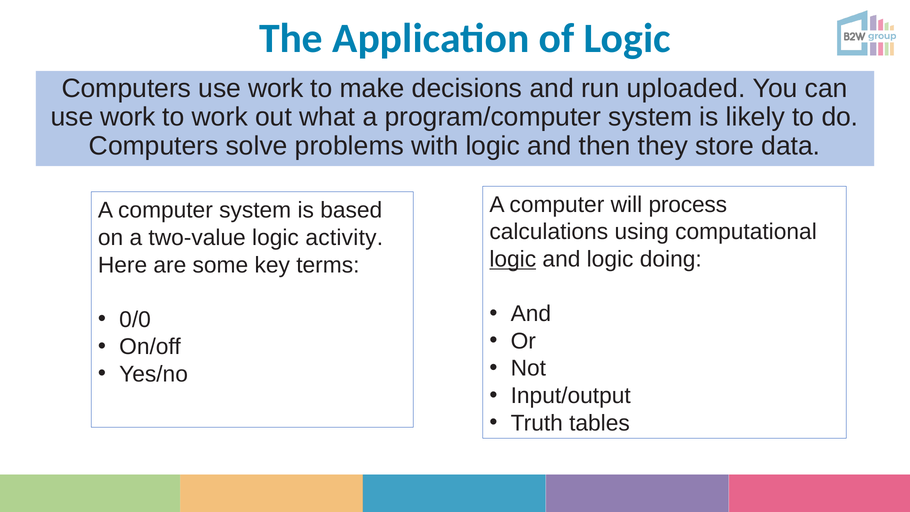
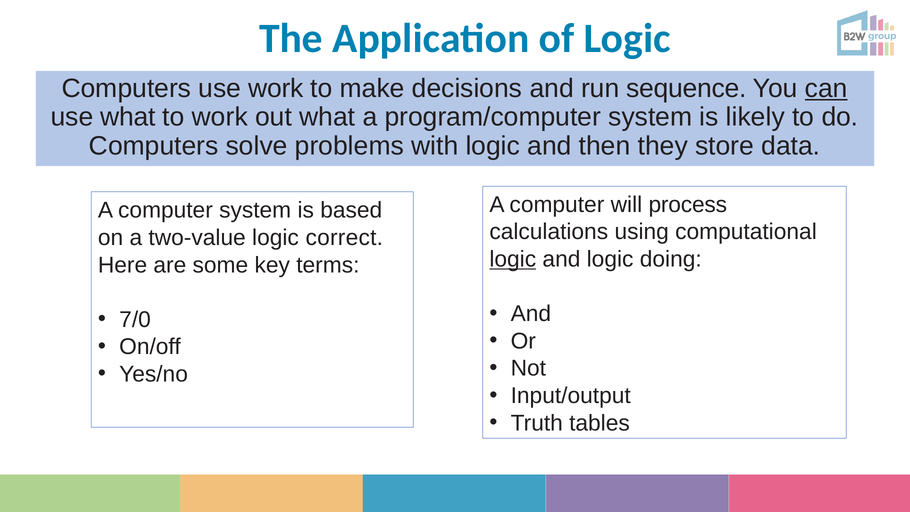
uploaded: uploaded -> sequence
can underline: none -> present
work at (128, 117): work -> what
activity: activity -> correct
0/0: 0/0 -> 7/0
